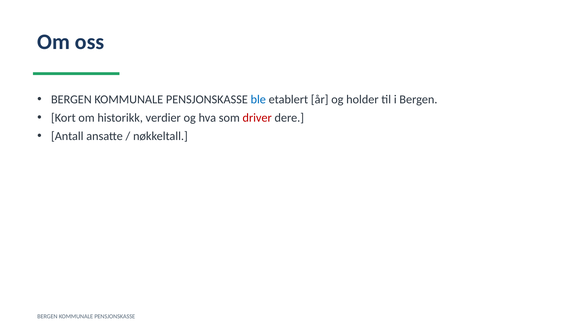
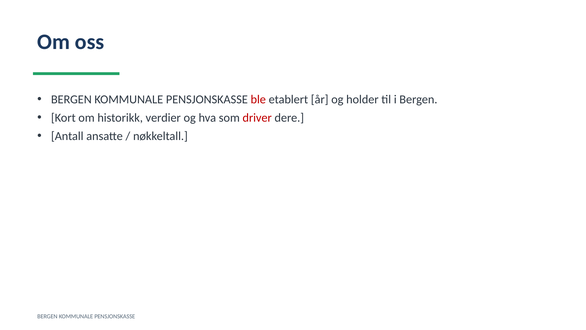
ble colour: blue -> red
